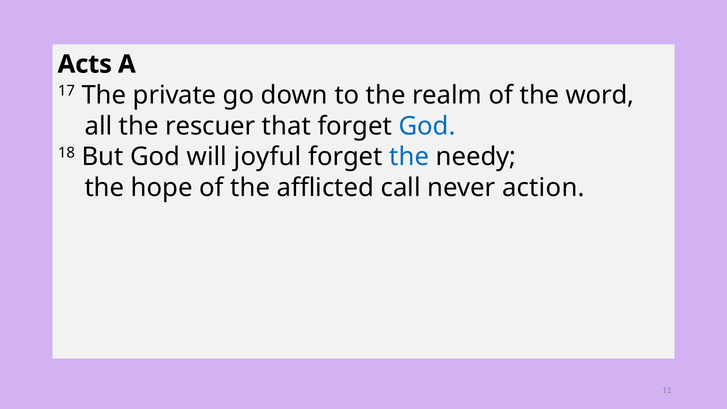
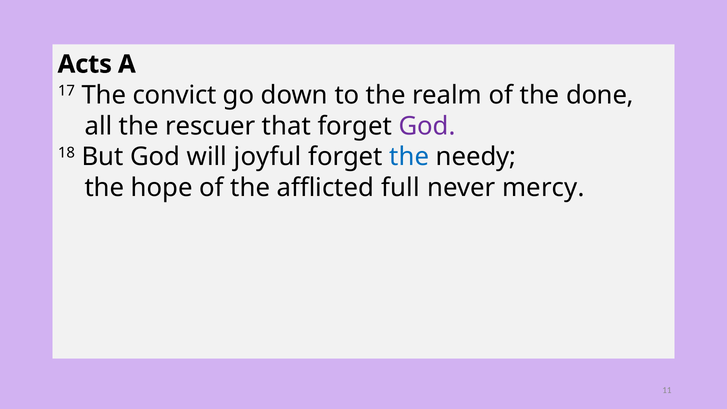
private: private -> convict
word: word -> done
God at (427, 126) colour: blue -> purple
call: call -> full
action: action -> mercy
